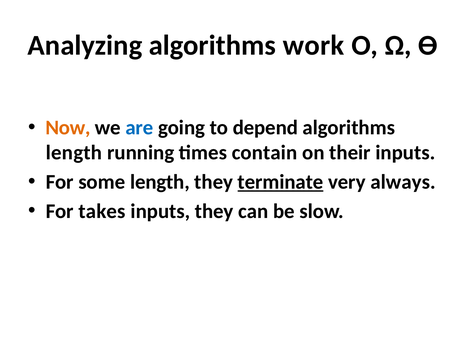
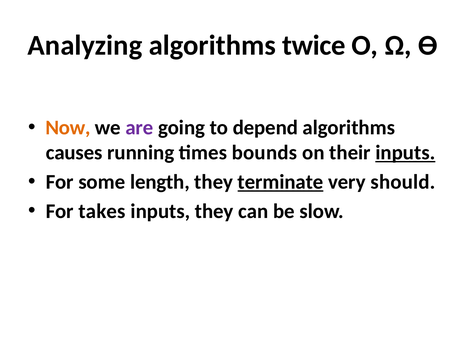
work: work -> twice
are colour: blue -> purple
length at (74, 153): length -> causes
contain: contain -> bounds
inputs at (405, 153) underline: none -> present
always: always -> should
